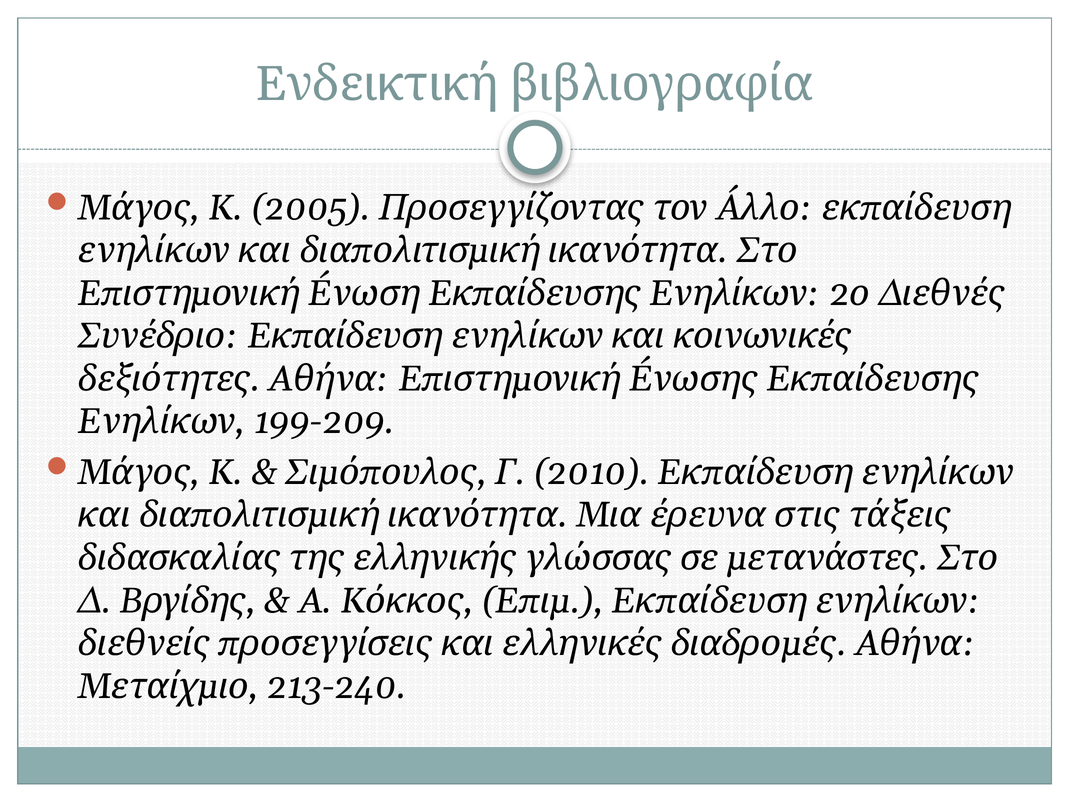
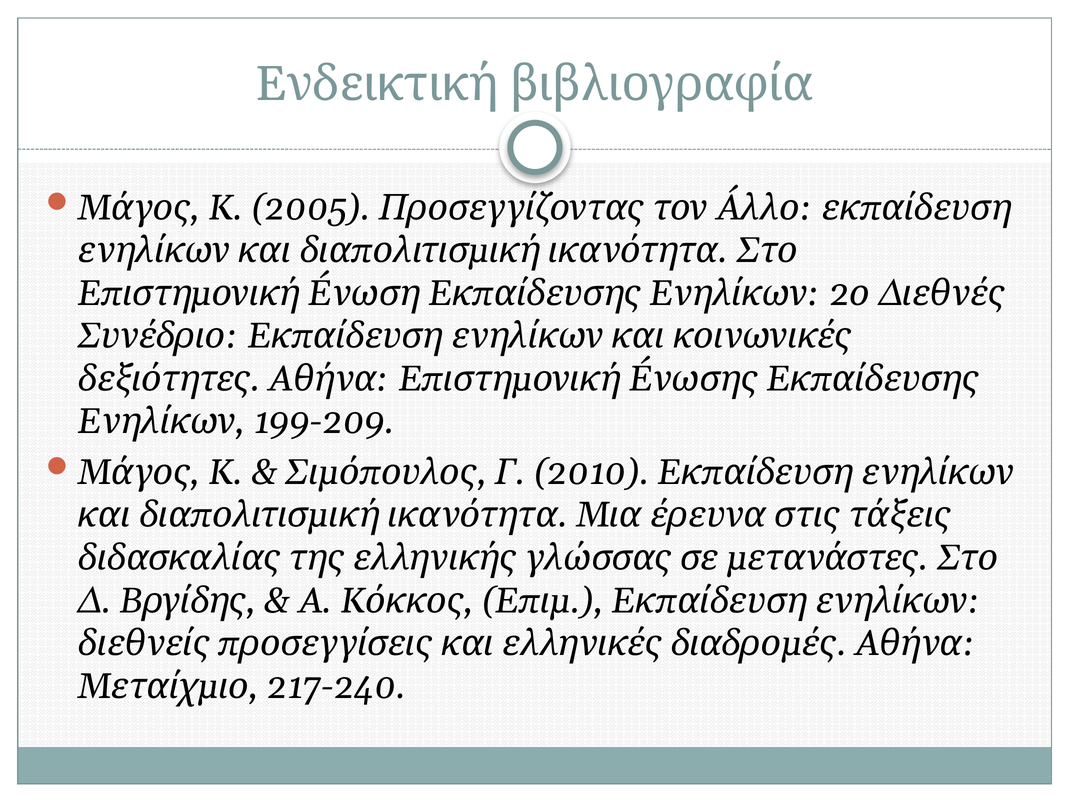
213-240: 213-240 -> 217-240
